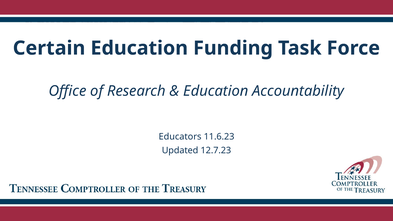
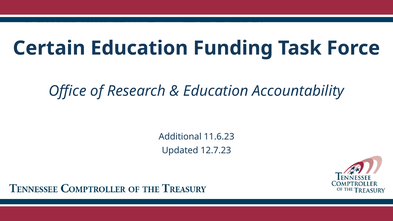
Educators: Educators -> Additional
